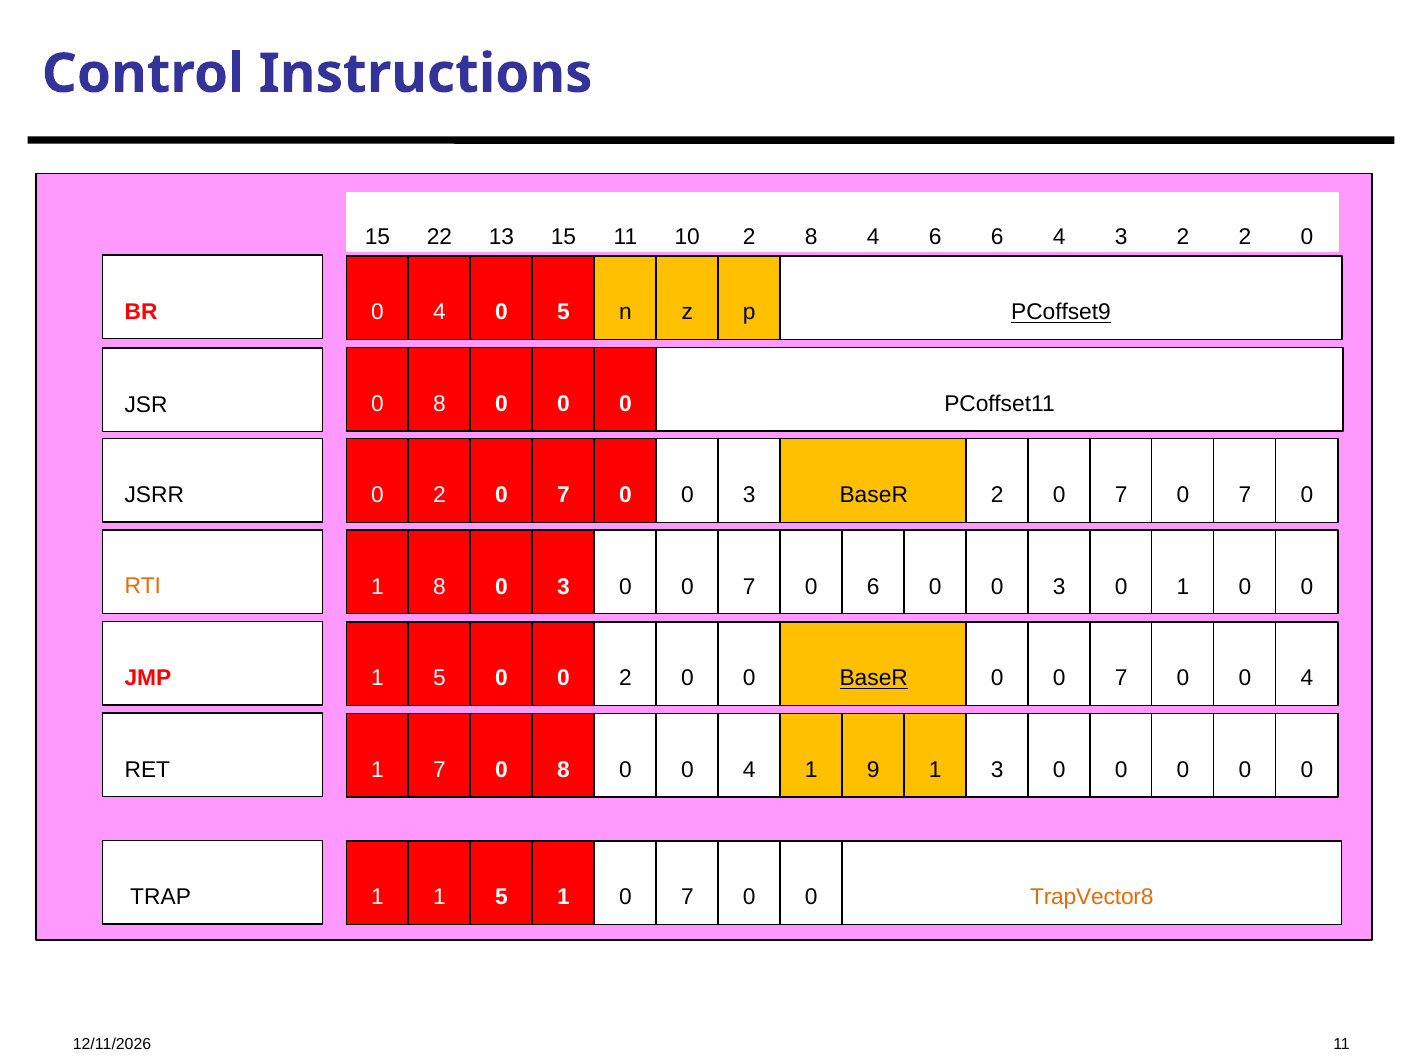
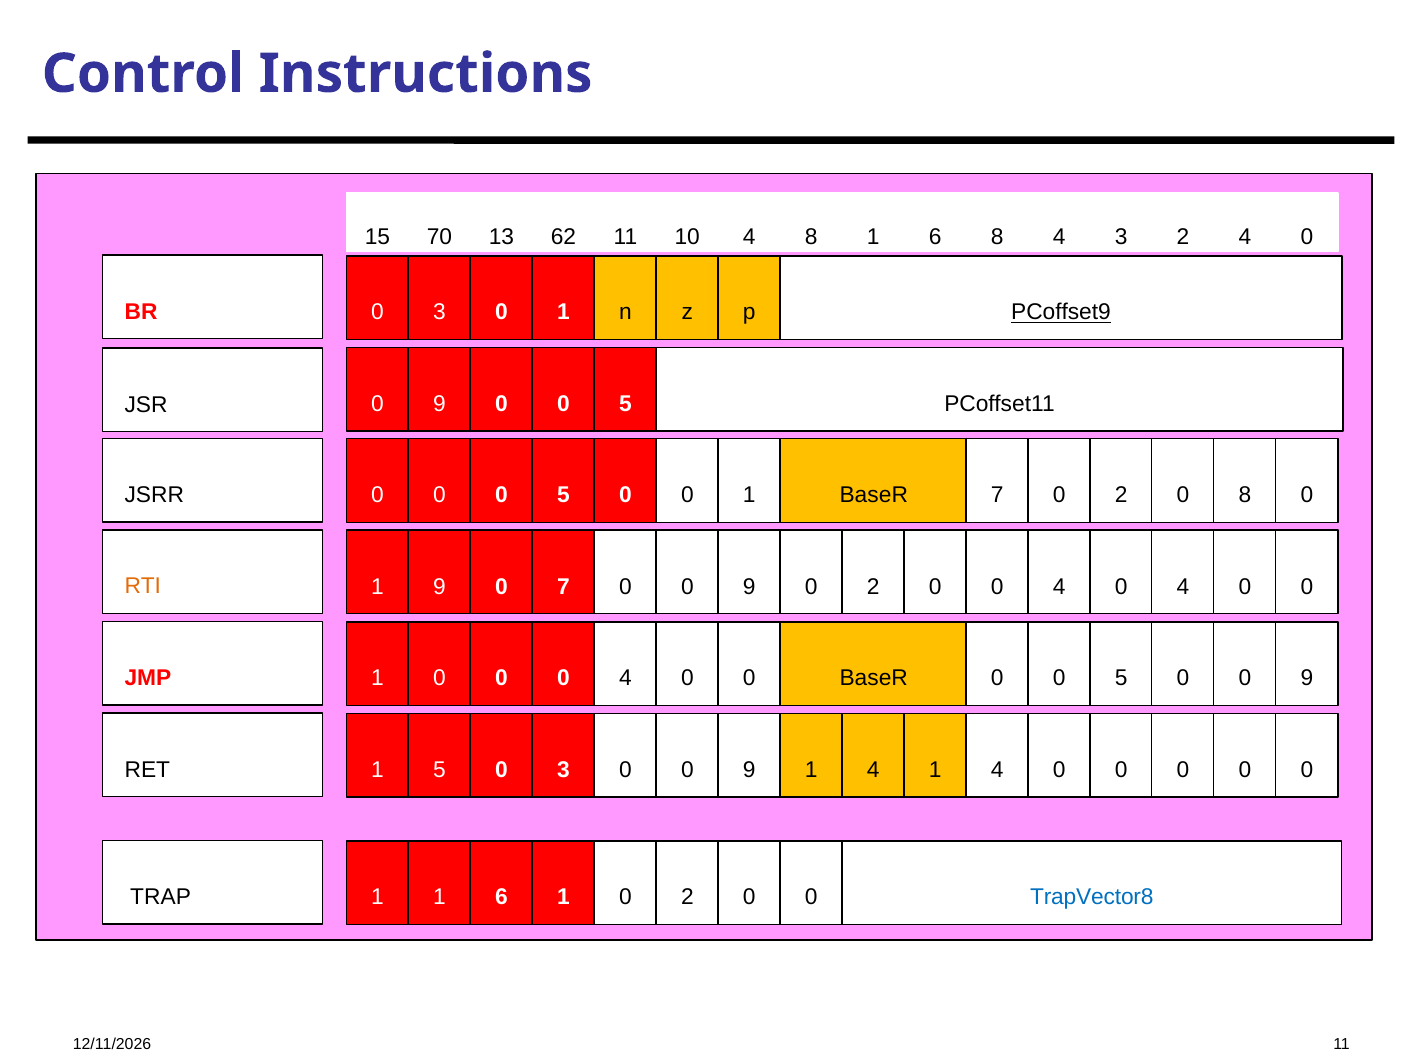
22: 22 -> 70
13 15: 15 -> 62
10 2: 2 -> 4
8 4: 4 -> 1
6 6: 6 -> 8
2 2: 2 -> 4
4 at (439, 313): 4 -> 3
5 at (563, 313): 5 -> 1
8 at (439, 404): 8 -> 9
0 at (625, 404): 0 -> 5
2 at (439, 495): 2 -> 0
7 at (563, 495): 7 -> 5
3 at (749, 495): 3 -> 1
BaseR 2: 2 -> 7
7 at (1121, 495): 7 -> 2
7 at (1245, 495): 7 -> 8
1 8: 8 -> 9
3 at (563, 587): 3 -> 7
7 at (749, 587): 7 -> 9
6 at (873, 587): 6 -> 2
3 at (1059, 587): 3 -> 4
1 at (1183, 587): 1 -> 4
5 at (439, 679): 5 -> 0
2 at (625, 679): 2 -> 4
BaseR at (874, 679) underline: present -> none
7 at (1121, 679): 7 -> 5
4 at (1307, 679): 4 -> 9
1 7: 7 -> 5
8 at (563, 770): 8 -> 3
4 at (749, 770): 4 -> 9
9 at (873, 770): 9 -> 4
3 at (997, 770): 3 -> 4
1 1 5: 5 -> 6
1 0 7: 7 -> 2
TrapVector8 colour: orange -> blue
